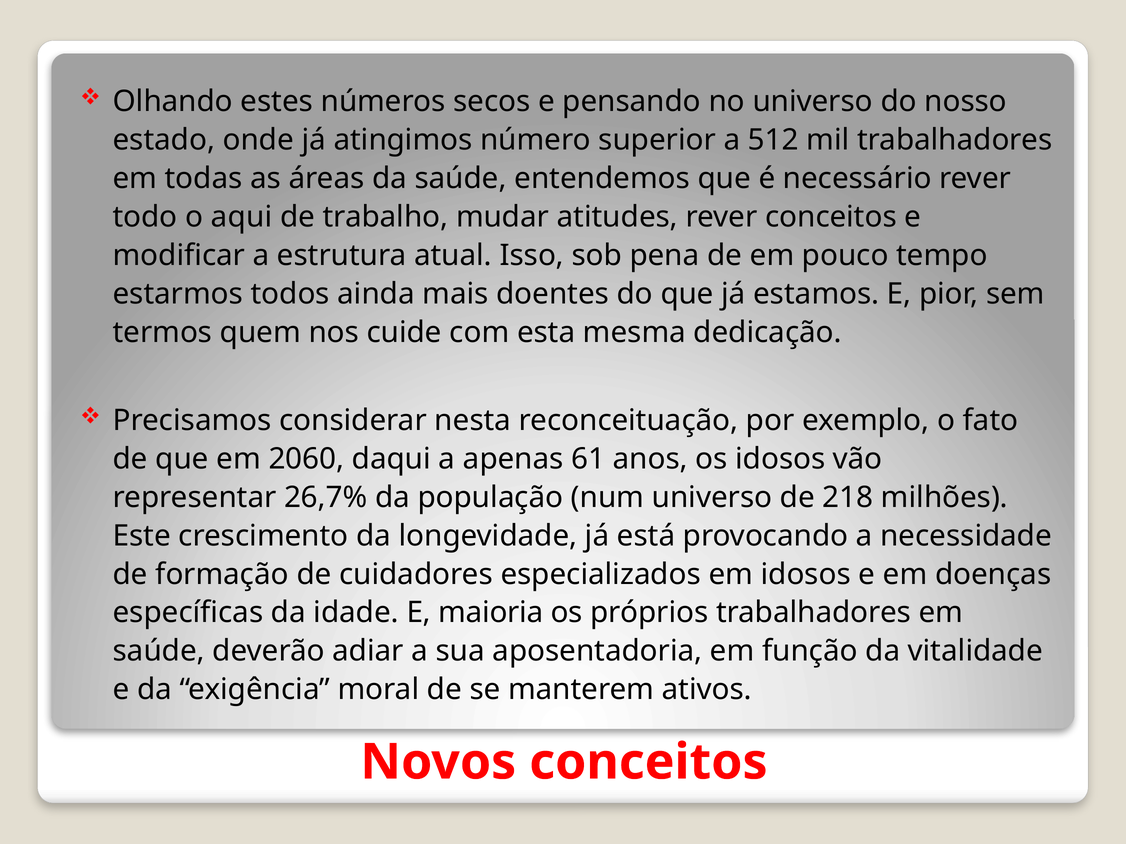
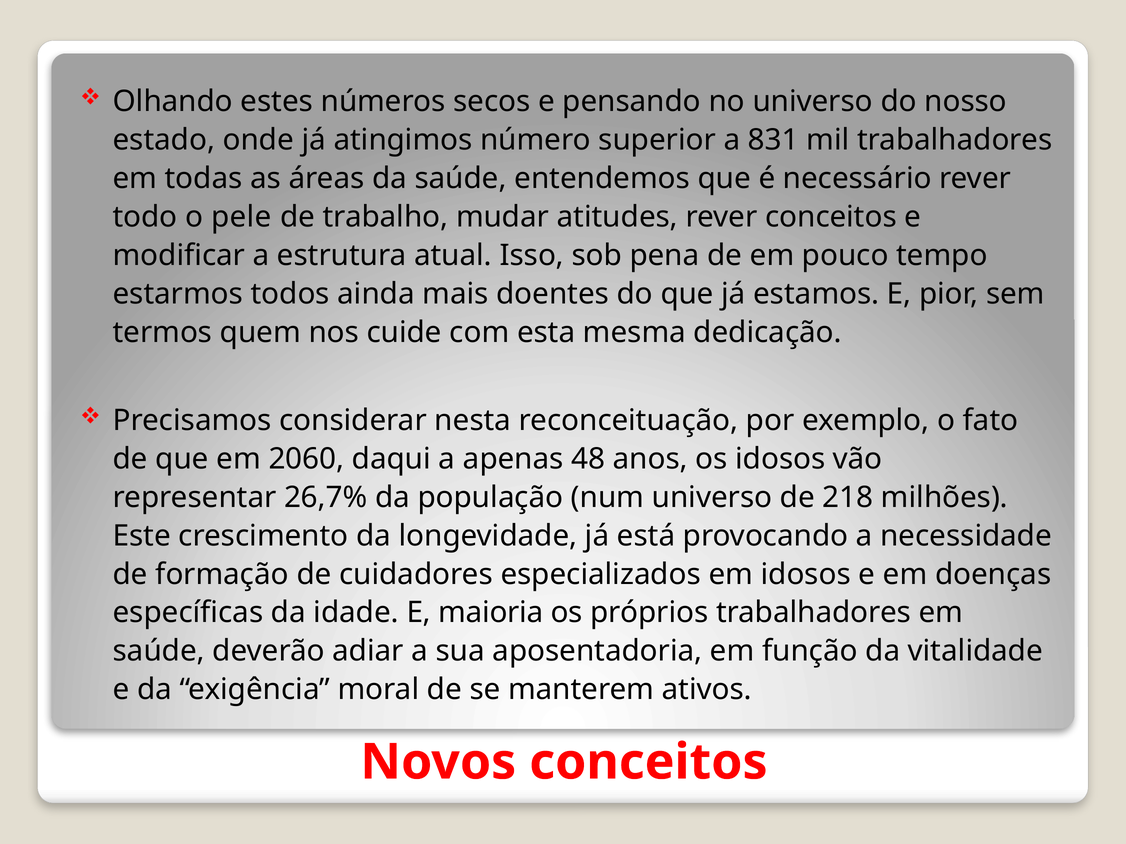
512: 512 -> 831
aqui: aqui -> pele
61: 61 -> 48
